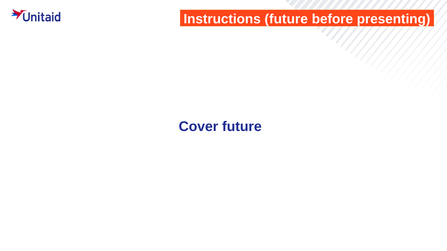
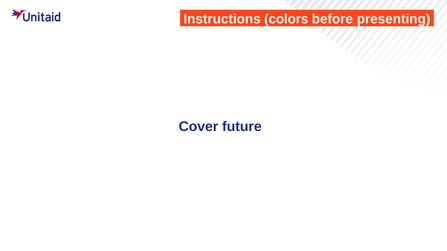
Instructions future: future -> colors
